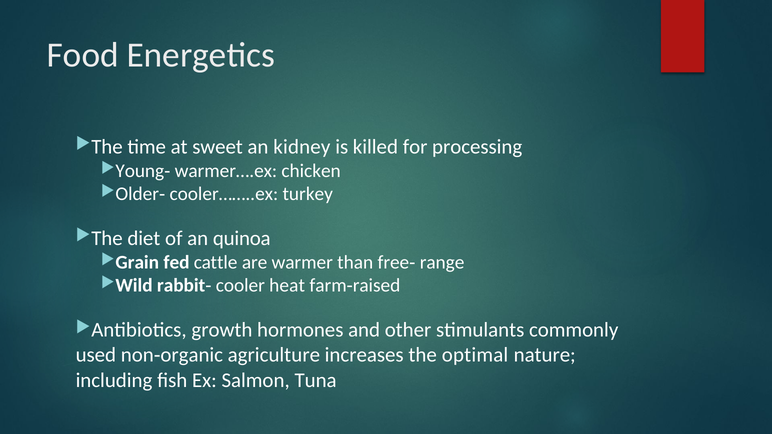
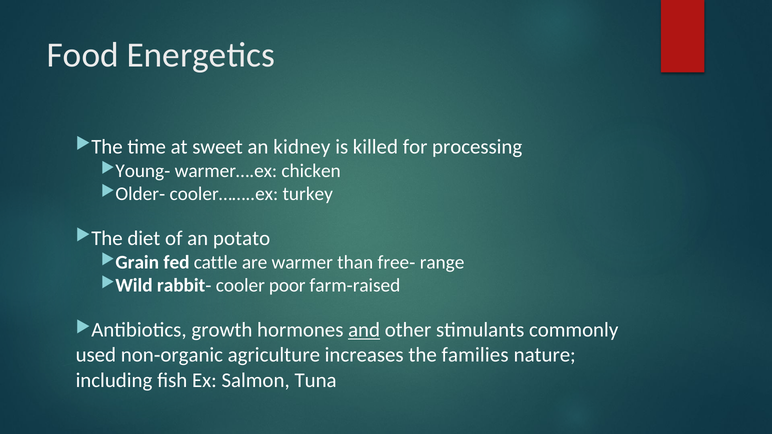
quinoa: quinoa -> potato
heat: heat -> poor
and underline: none -> present
optimal: optimal -> families
